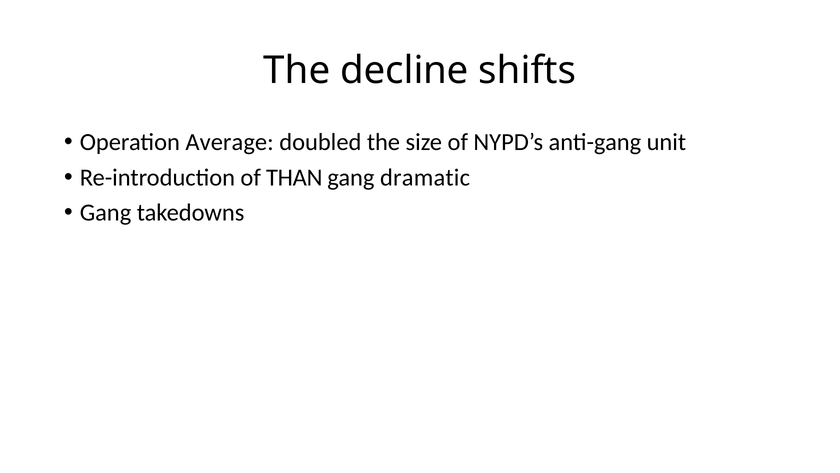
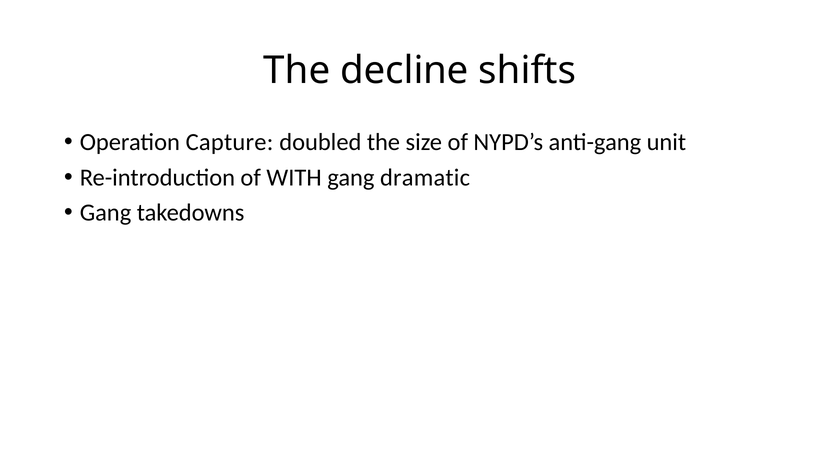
Average: Average -> Capture
THAN: THAN -> WITH
